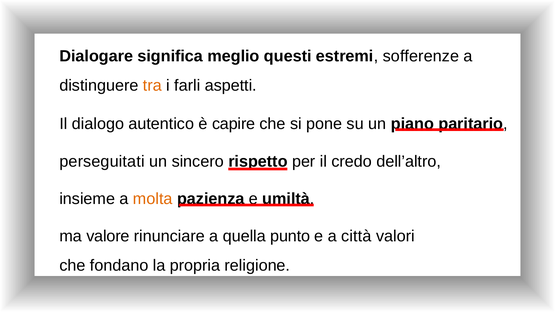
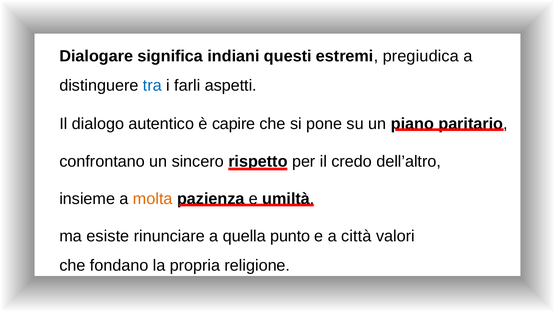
meglio: meglio -> indiani
sofferenze: sofferenze -> pregiudica
tra colour: orange -> blue
perseguitati: perseguitati -> confrontano
valore: valore -> esiste
